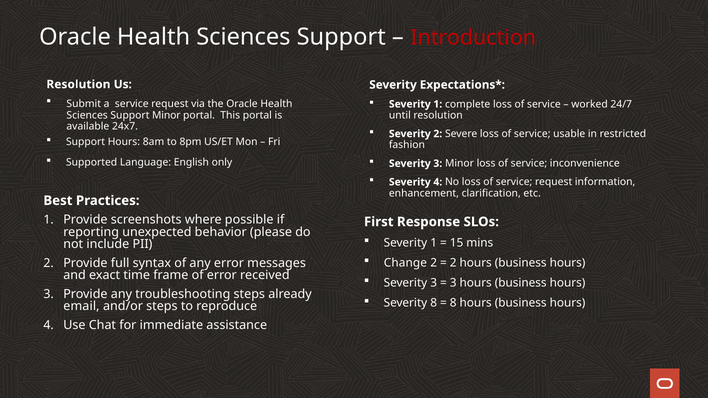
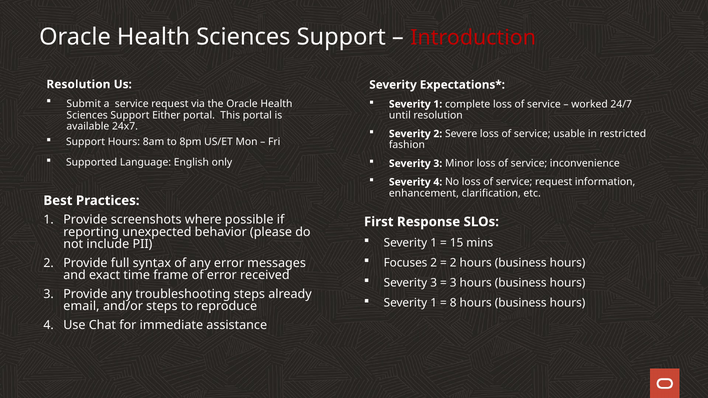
Support Minor: Minor -> Either
Change: Change -> Focuses
8 at (434, 303): 8 -> 1
